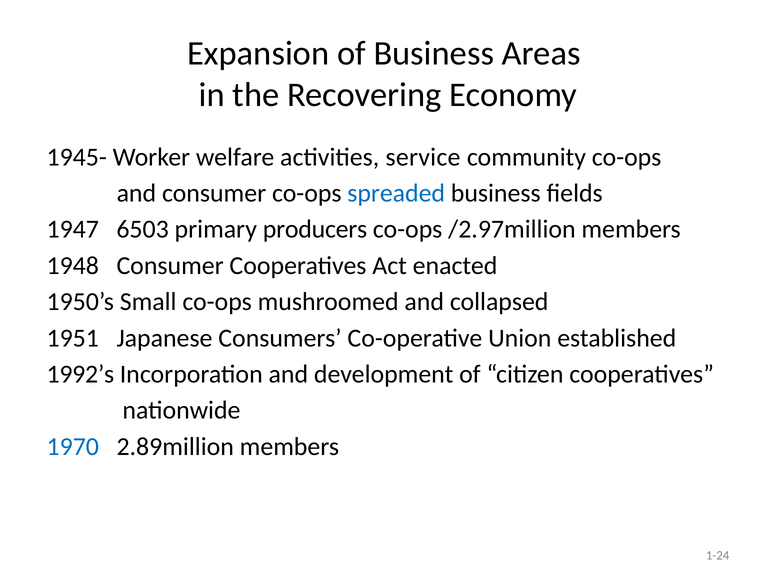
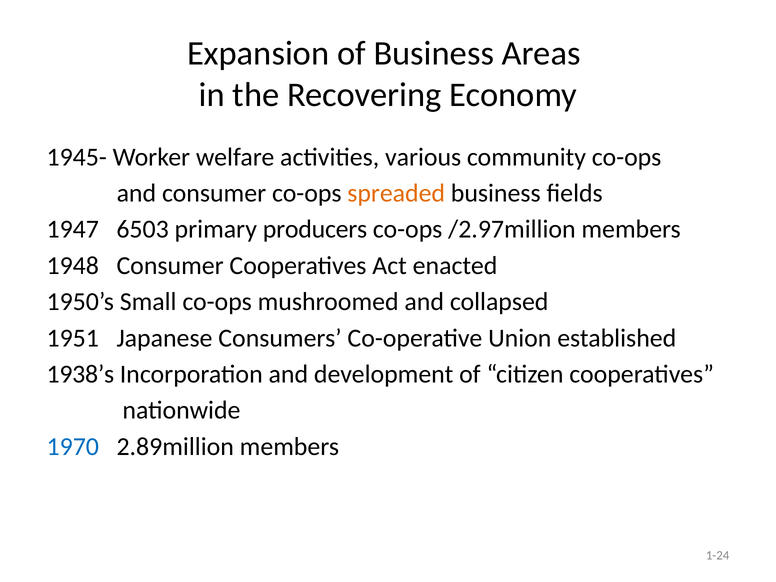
service: service -> various
spreaded colour: blue -> orange
1992’s: 1992’s -> 1938’s
